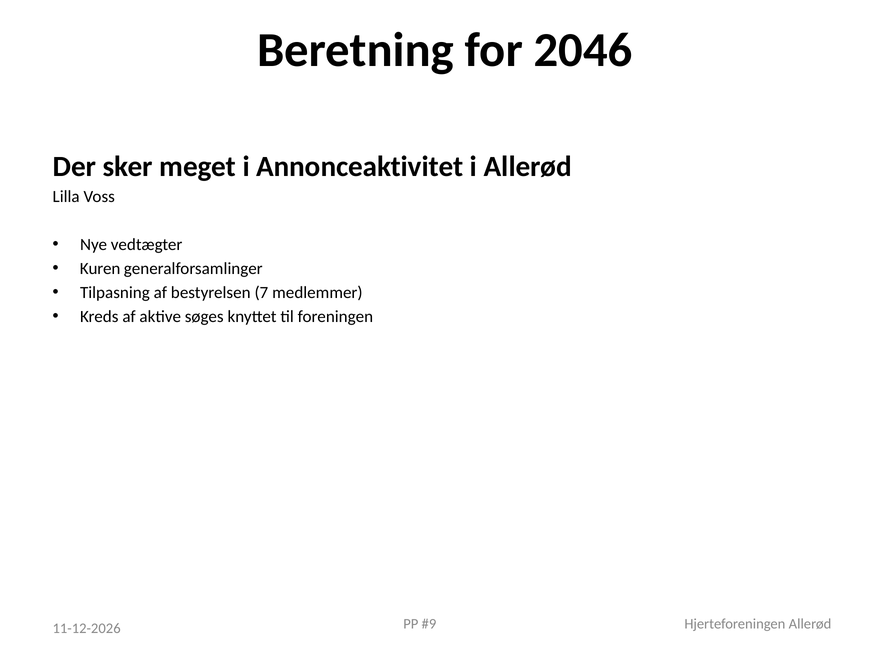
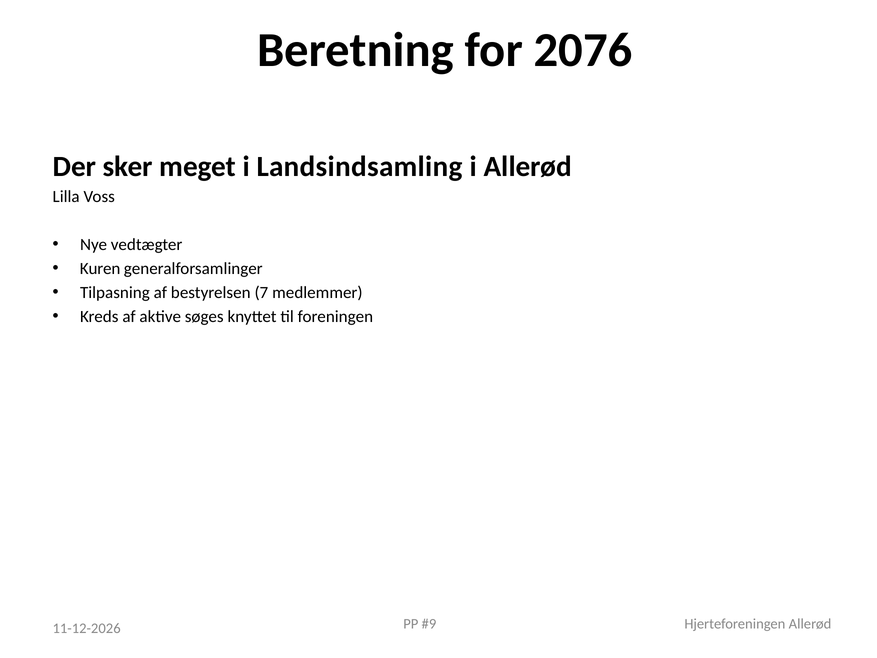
2046: 2046 -> 2076
Annonceaktivitet: Annonceaktivitet -> Landsindsamling
